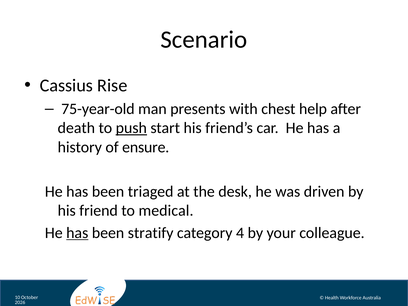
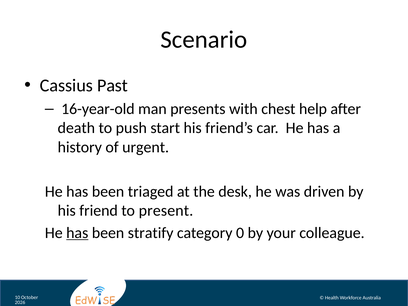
Rise: Rise -> Past
75-year-old: 75-year-old -> 16-year-old
push underline: present -> none
ensure: ensure -> urgent
medical: medical -> present
4: 4 -> 0
